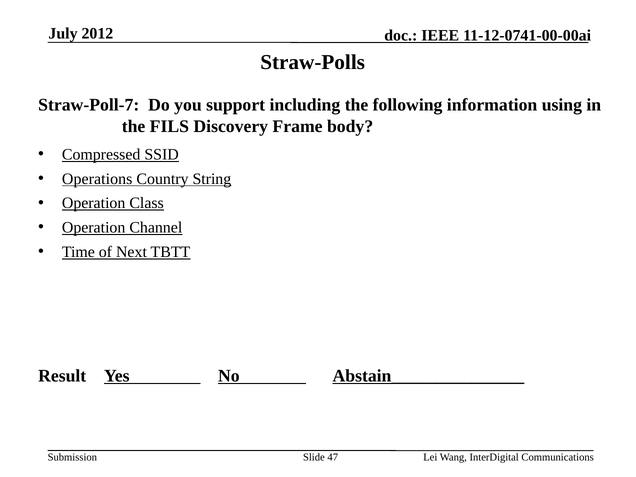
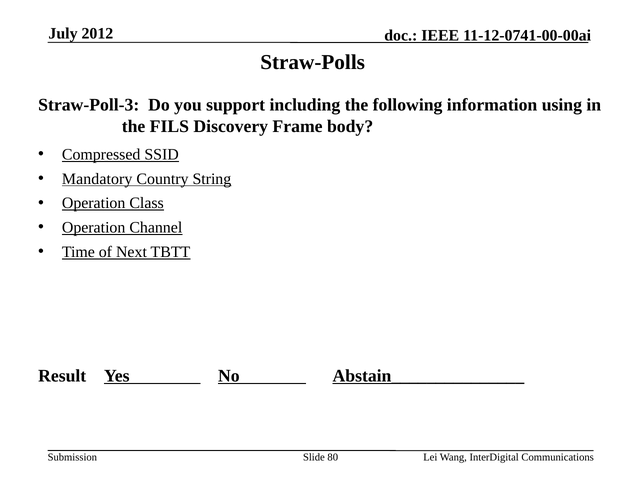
Straw-Poll-7: Straw-Poll-7 -> Straw-Poll-3
Operations: Operations -> Mandatory
47: 47 -> 80
